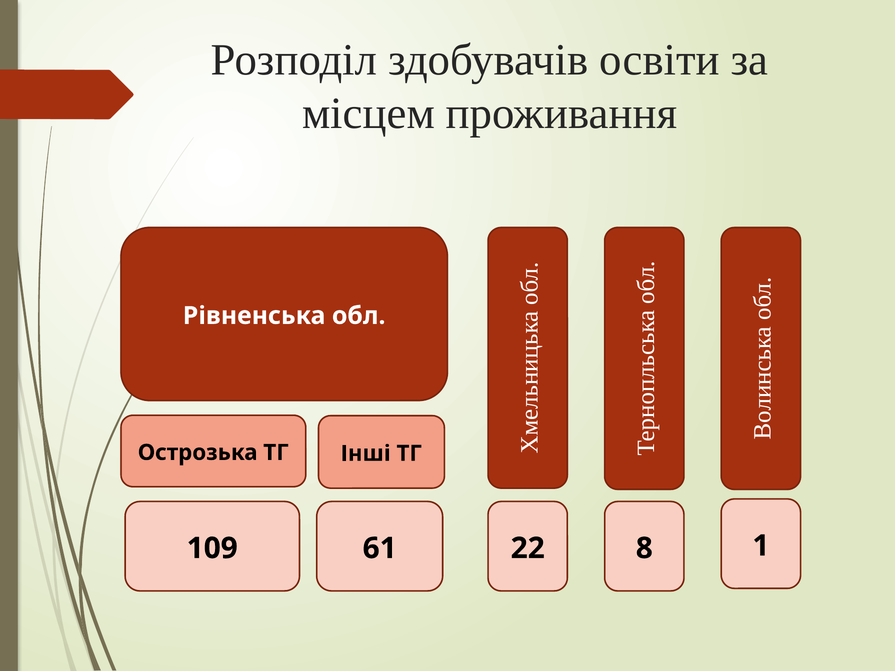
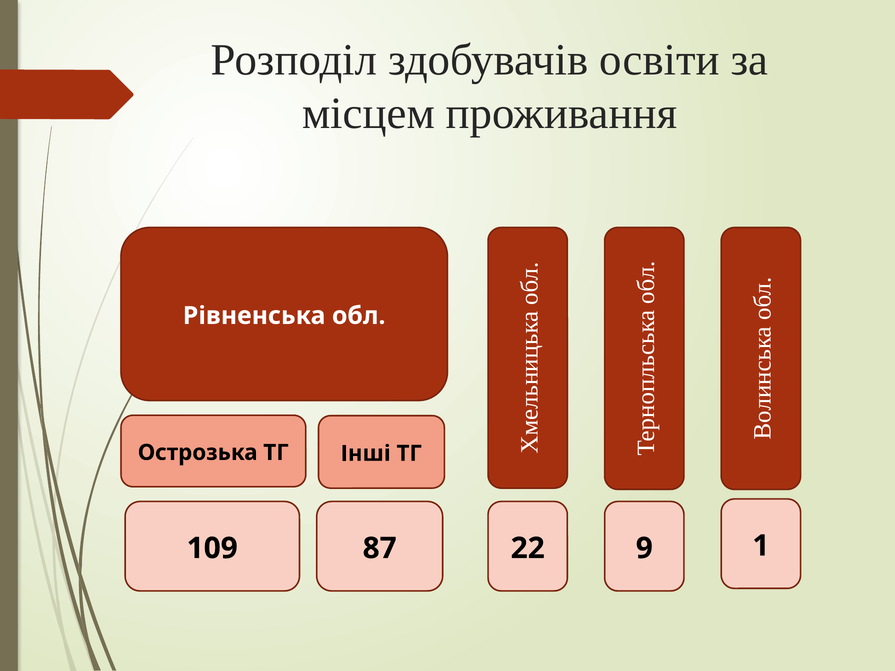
61: 61 -> 87
8: 8 -> 9
